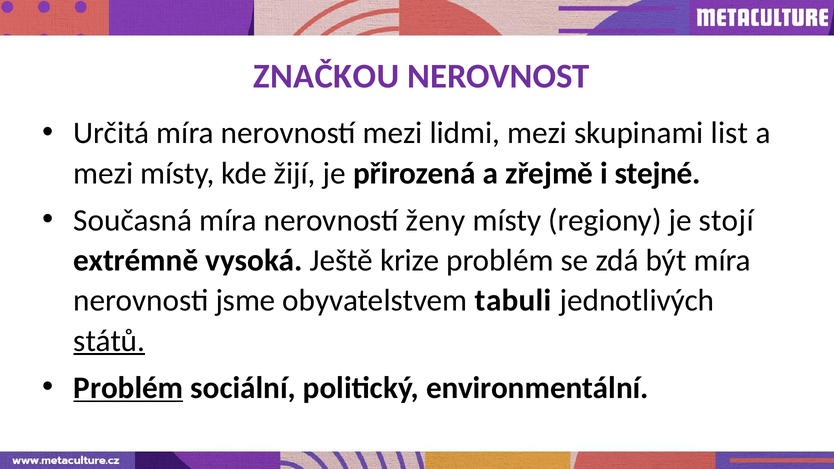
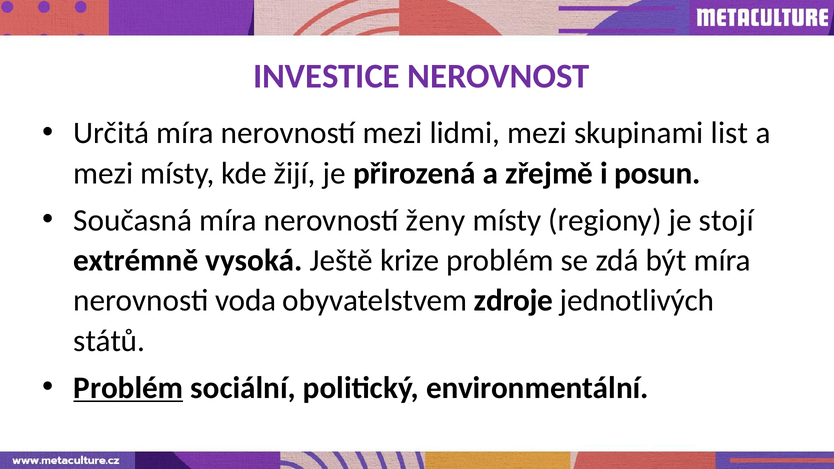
ZNAČKOU: ZNAČKOU -> INVESTICE
stejné: stejné -> posun
jsme: jsme -> voda
tabuli: tabuli -> zdroje
států underline: present -> none
